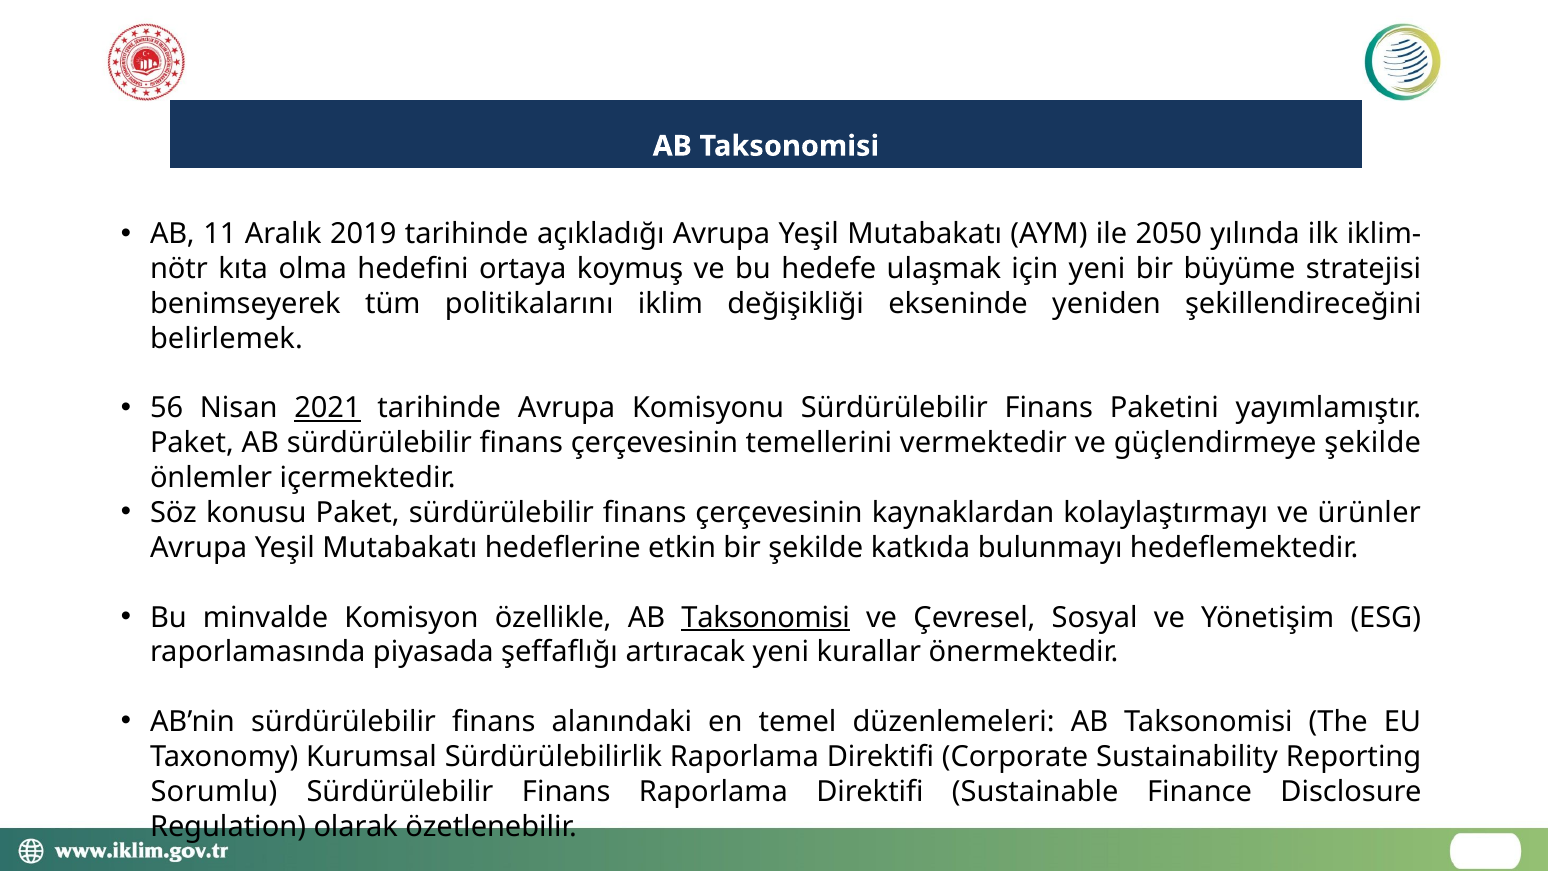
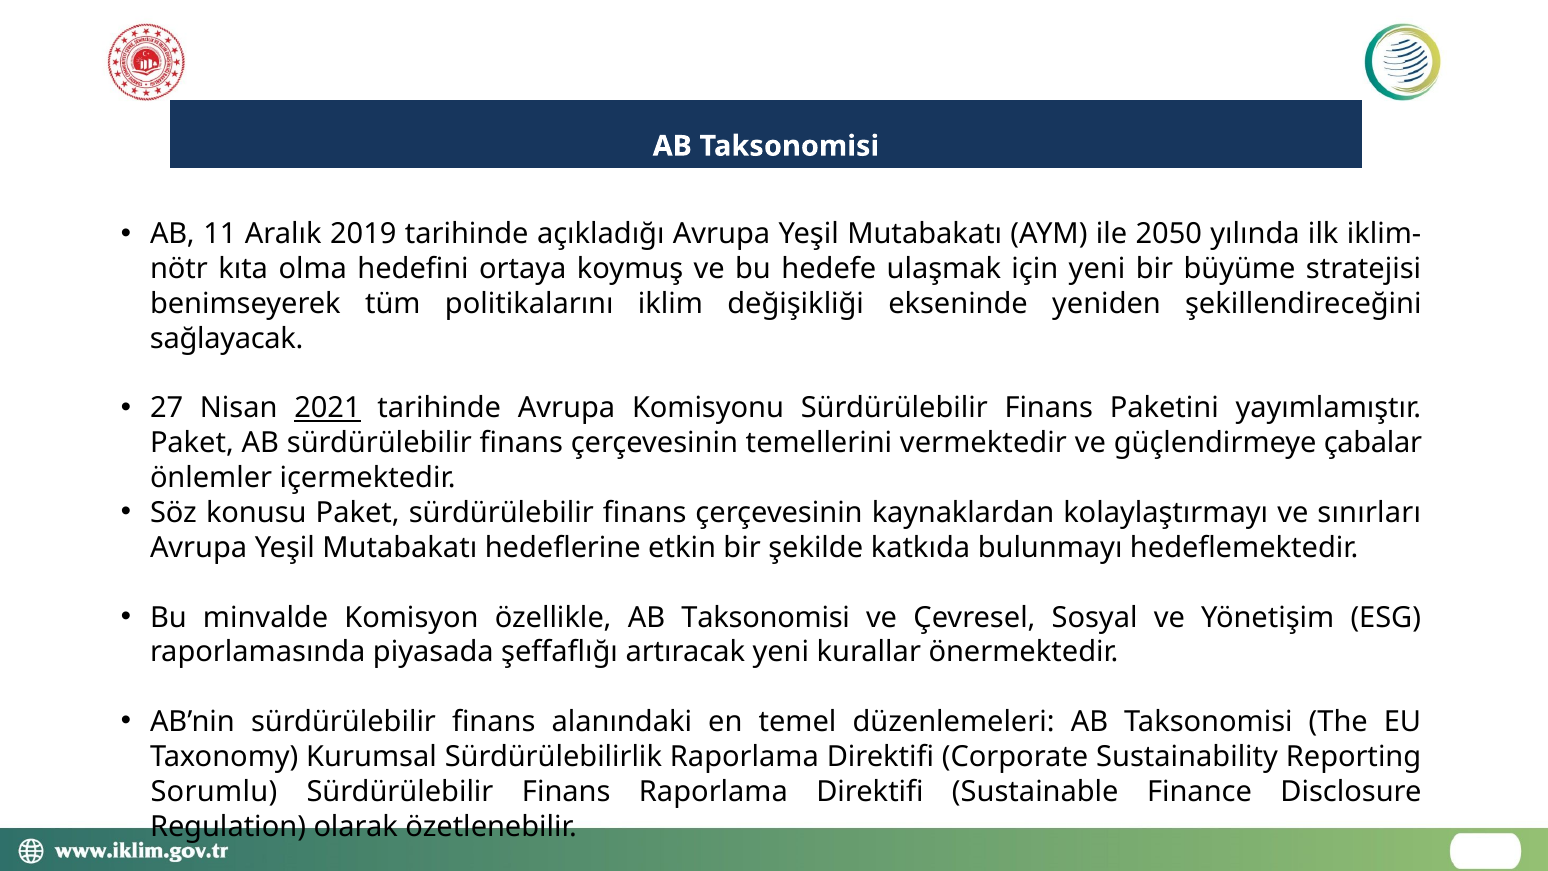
belirlemek: belirlemek -> sağlayacak
56: 56 -> 27
güçlendirmeye şekilde: şekilde -> çabalar
ürünler: ürünler -> sınırları
Taksonomisi at (766, 617) underline: present -> none
